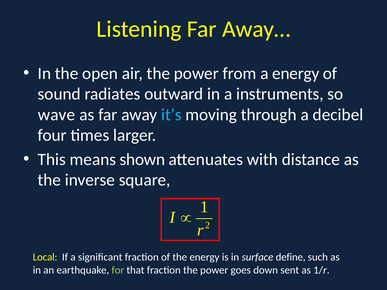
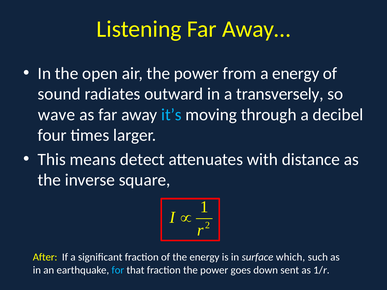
instruments: instruments -> transversely
shown: shown -> detect
Local: Local -> After
define: define -> which
for colour: light green -> light blue
